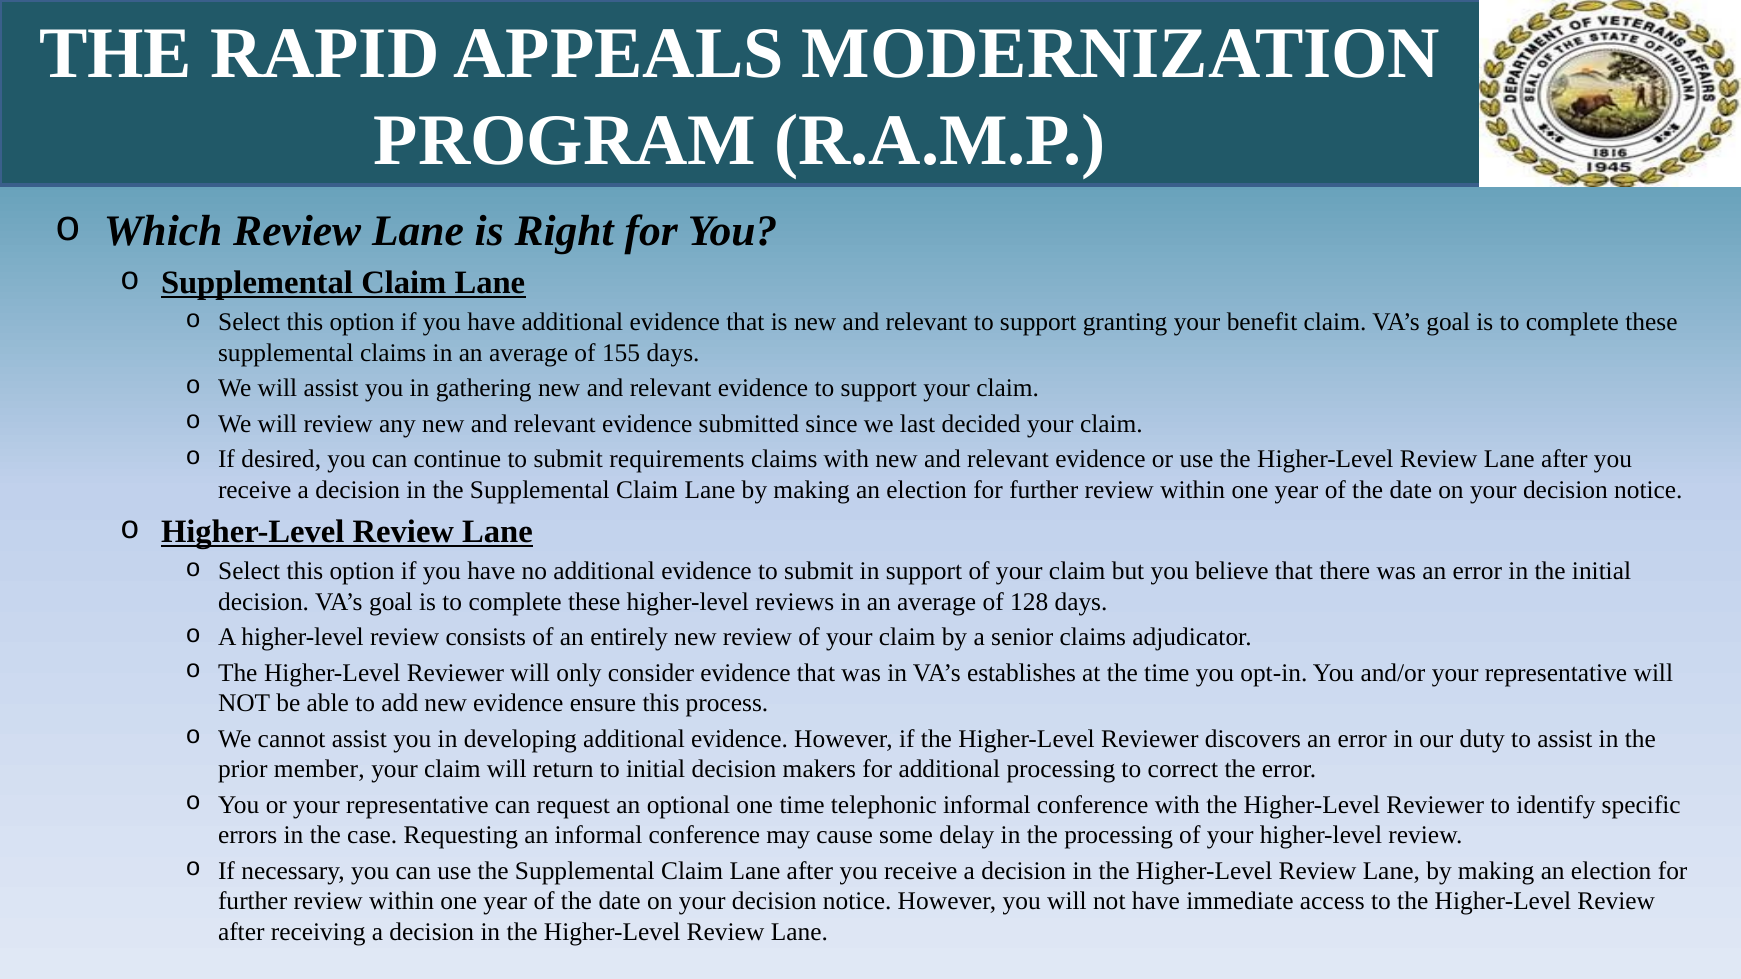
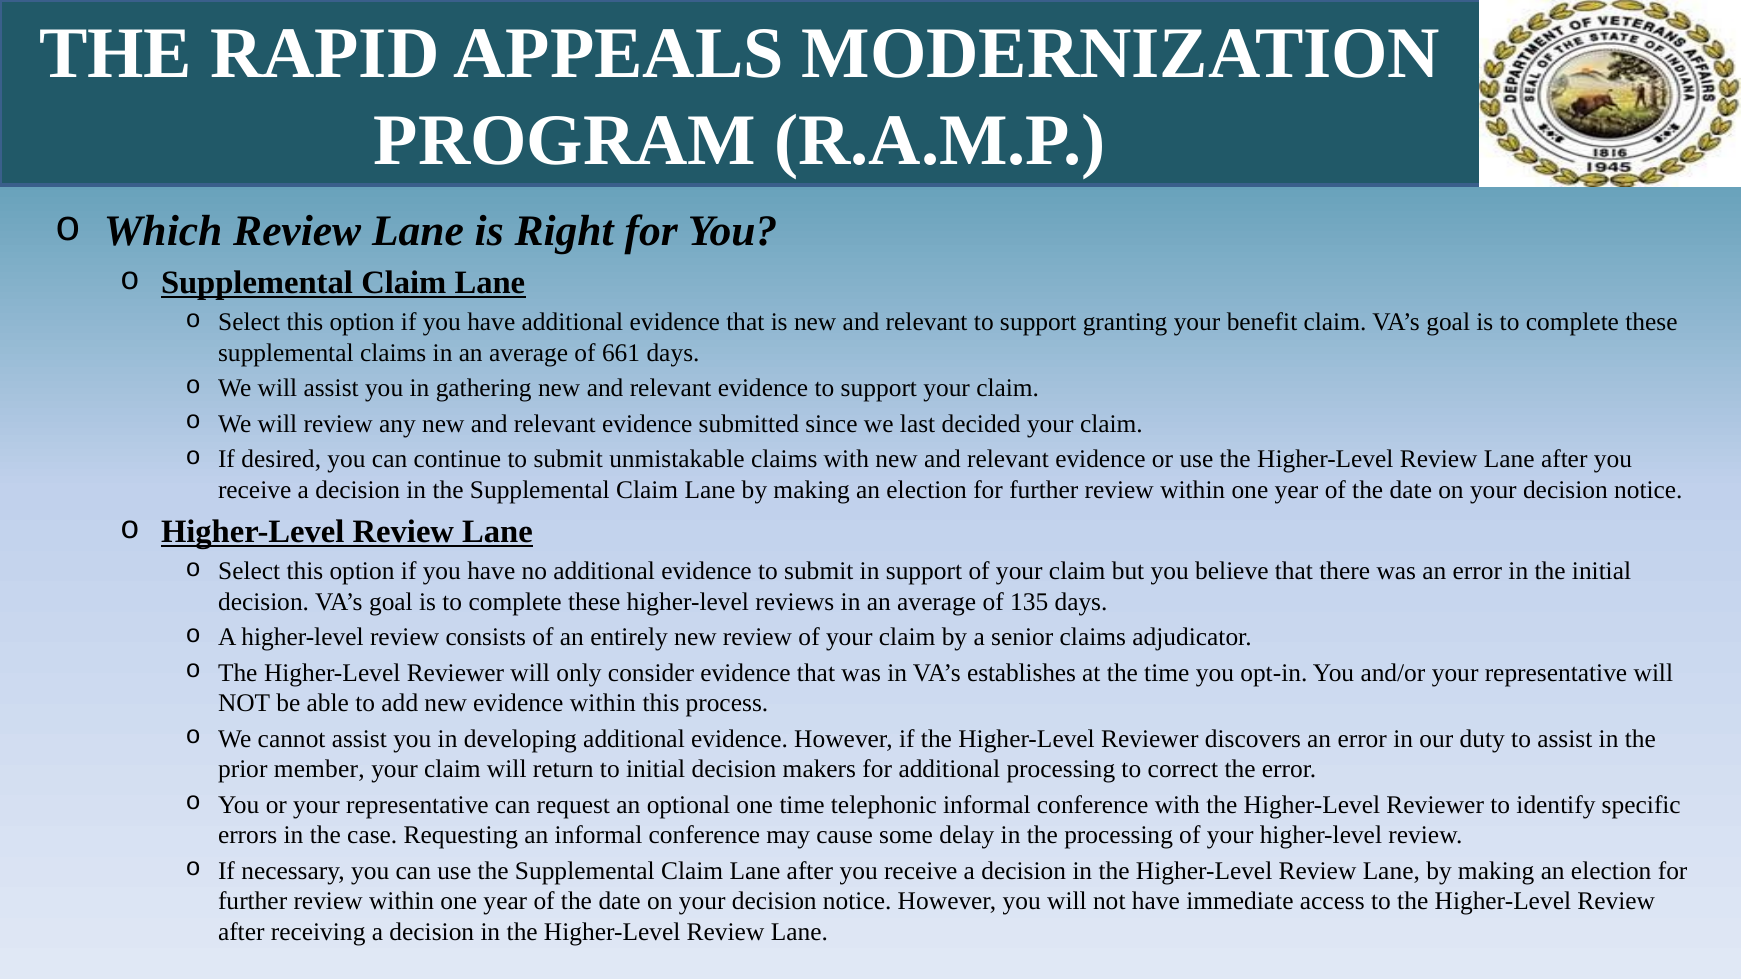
155: 155 -> 661
requirements: requirements -> unmistakable
128: 128 -> 135
evidence ensure: ensure -> within
